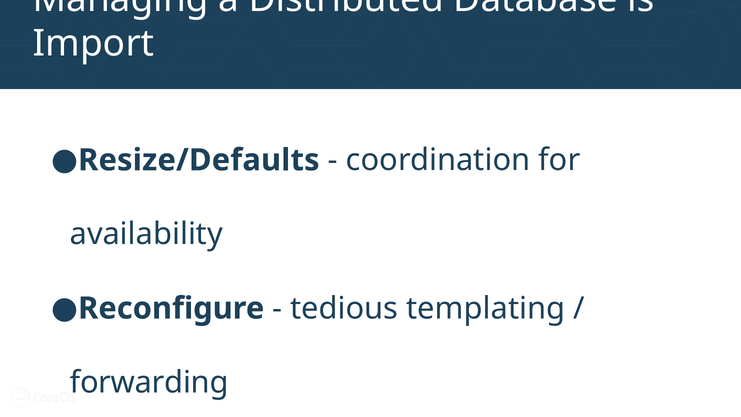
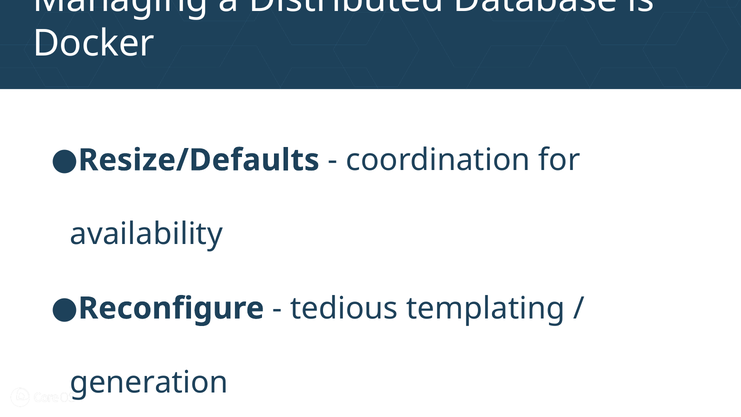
Import: Import -> Docker
forwarding: forwarding -> generation
